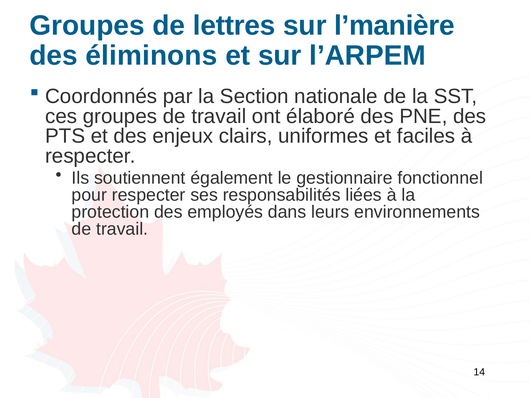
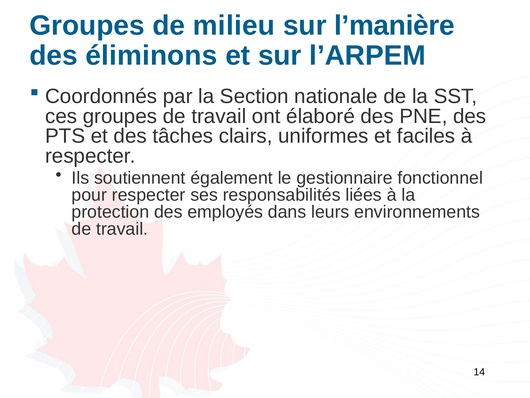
lettres: lettres -> milieu
enjeux: enjeux -> tâches
